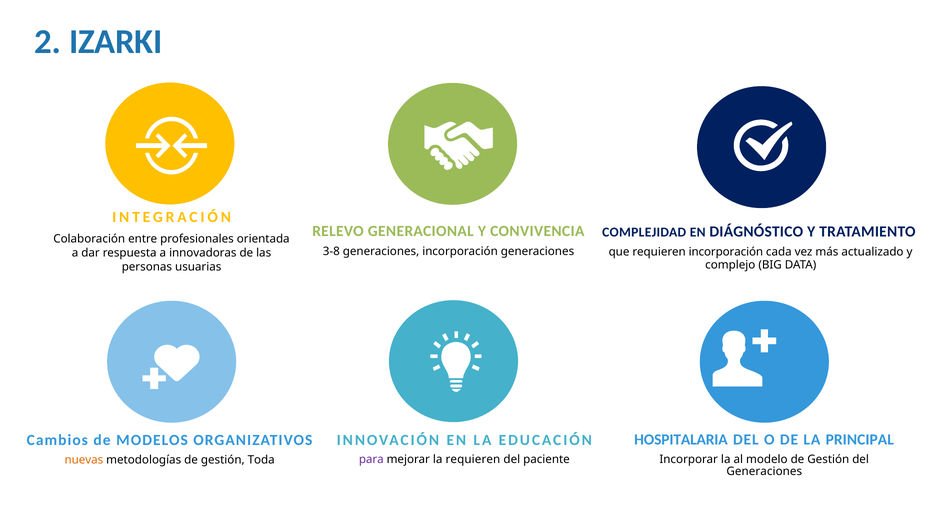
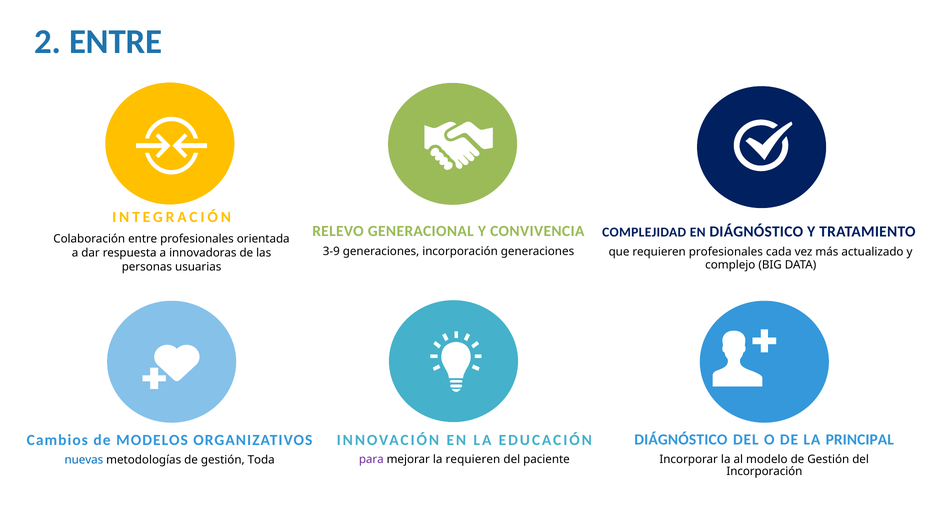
2 IZARKI: IZARKI -> ENTRE
3-8: 3-8 -> 3-9
requieren incorporación: incorporación -> profesionales
HOSPITALARIA at (681, 440): HOSPITALARIA -> DIÁGNÓSTICO
nuevas colour: orange -> blue
Generaciones at (764, 472): Generaciones -> Incorporación
